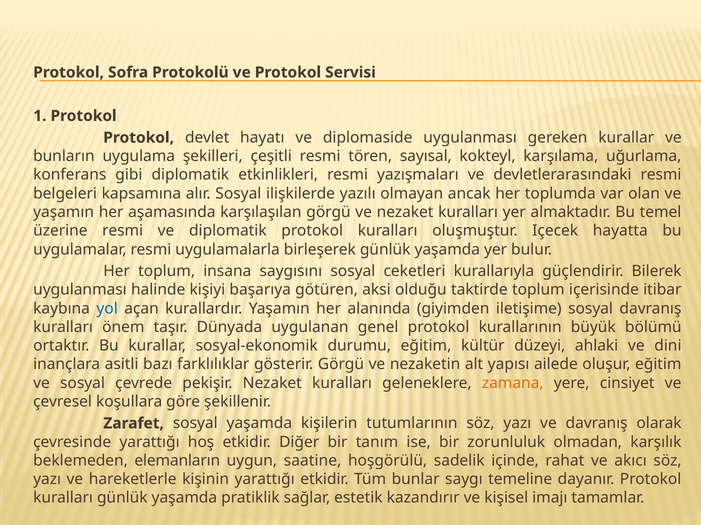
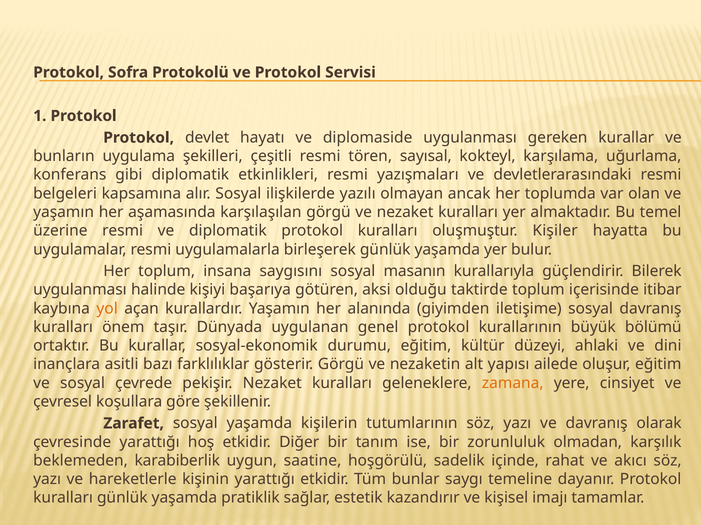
Içecek: Içecek -> Kişiler
ceketleri: ceketleri -> masanın
yol colour: blue -> orange
elemanların: elemanların -> karabiberlik
